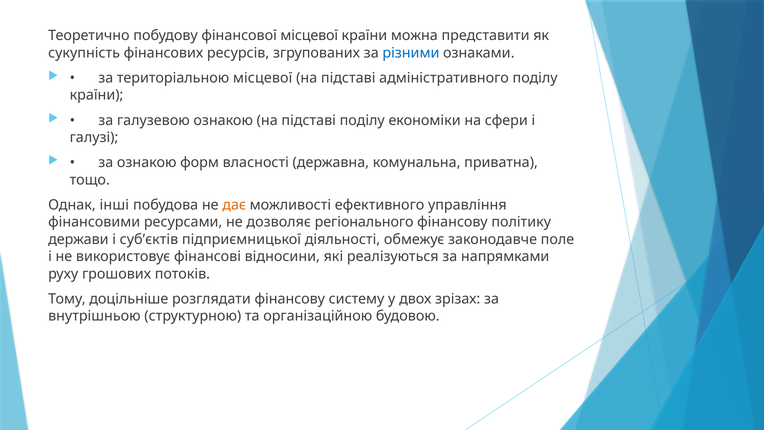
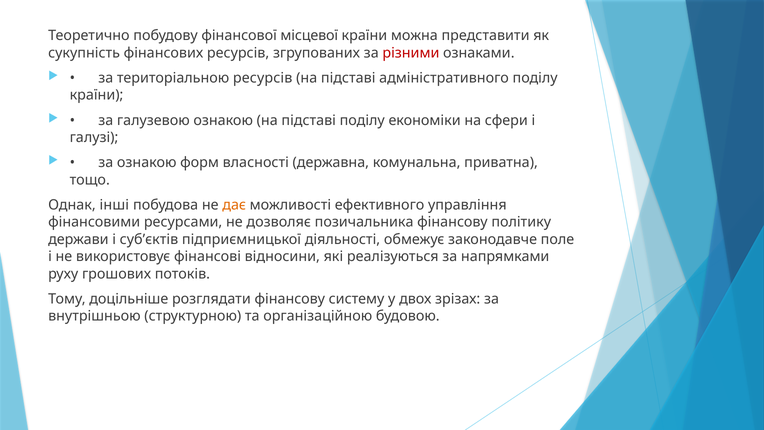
різними colour: blue -> red
територіальною місцевої: місцевої -> ресурсів
регіонального: регіонального -> позичальника
